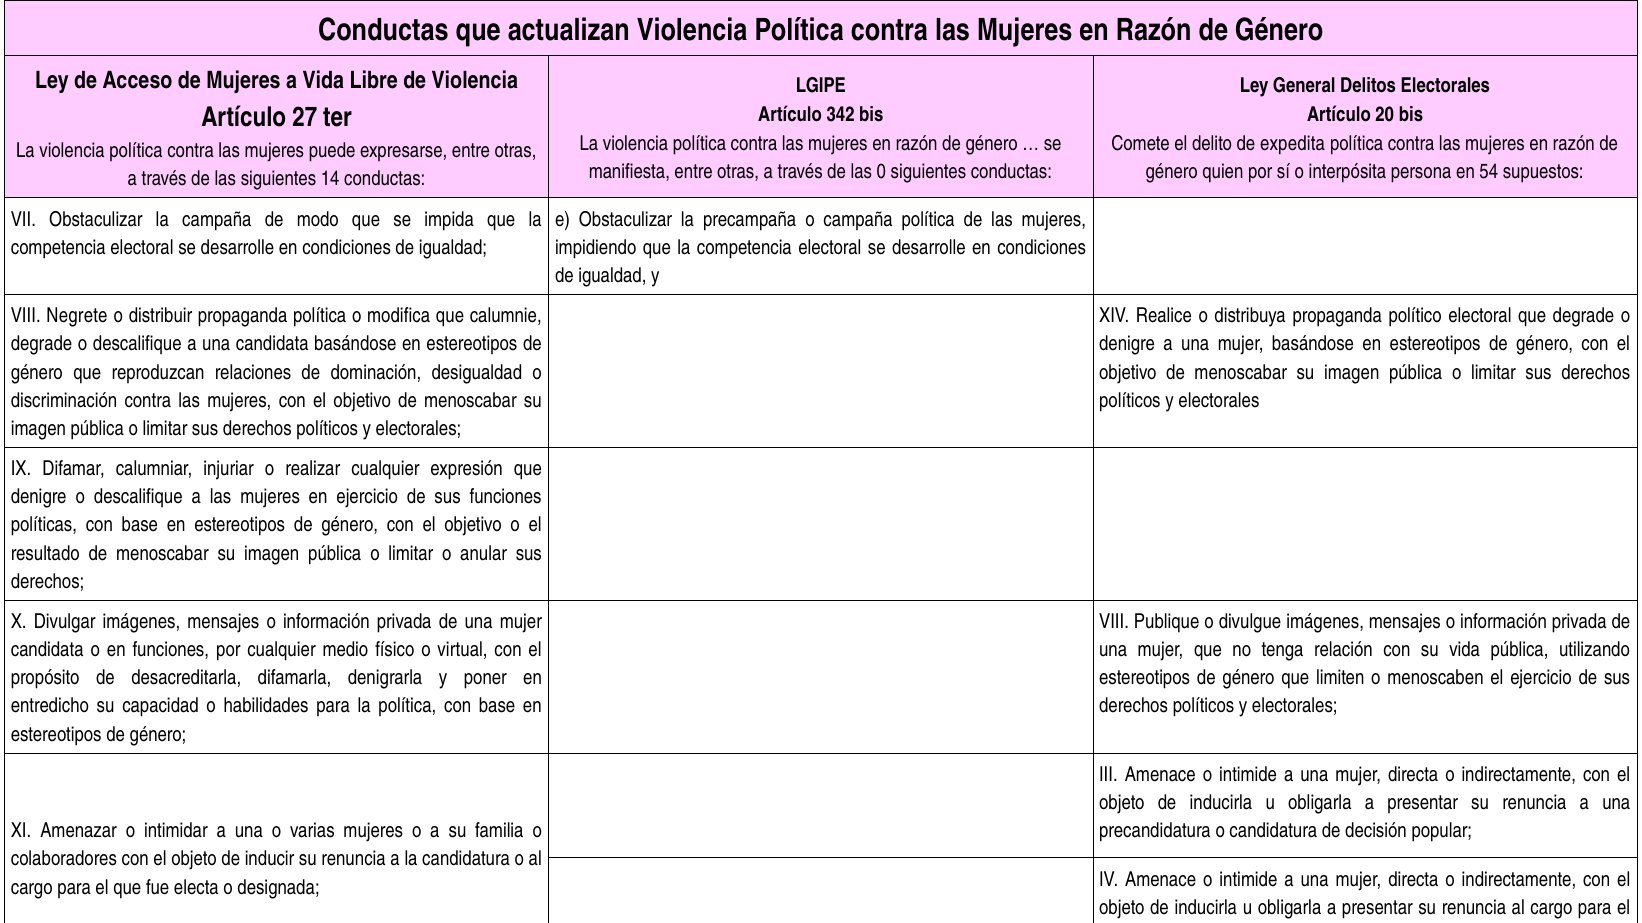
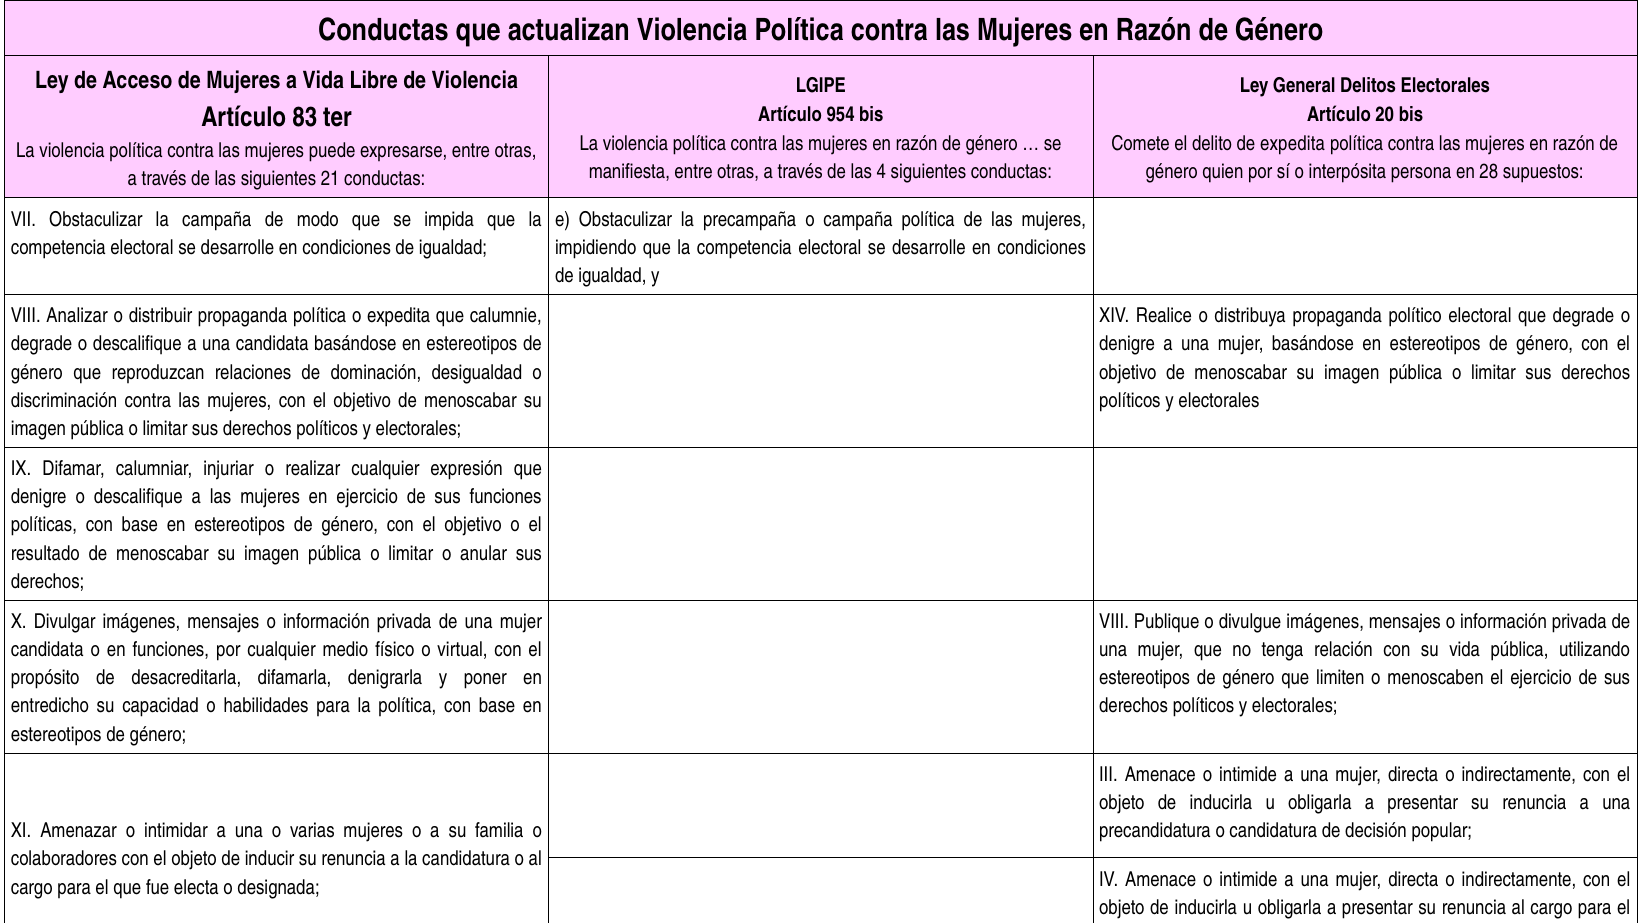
342: 342 -> 954
27: 27 -> 83
0: 0 -> 4
54: 54 -> 28
14: 14 -> 21
Negrete: Negrete -> Analizar
o modifica: modifica -> expedita
